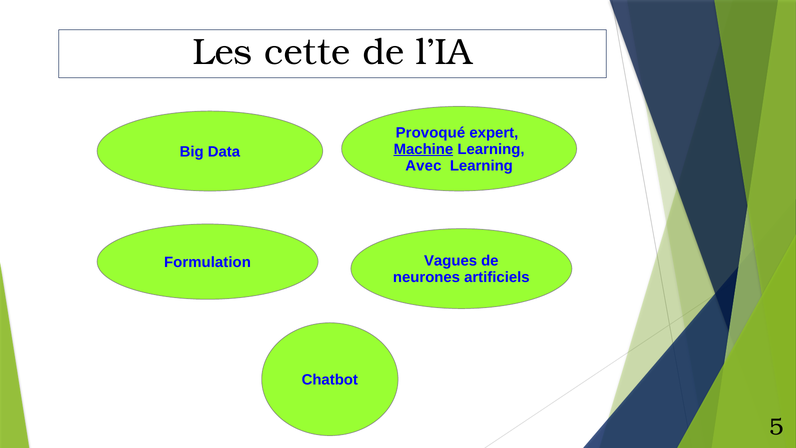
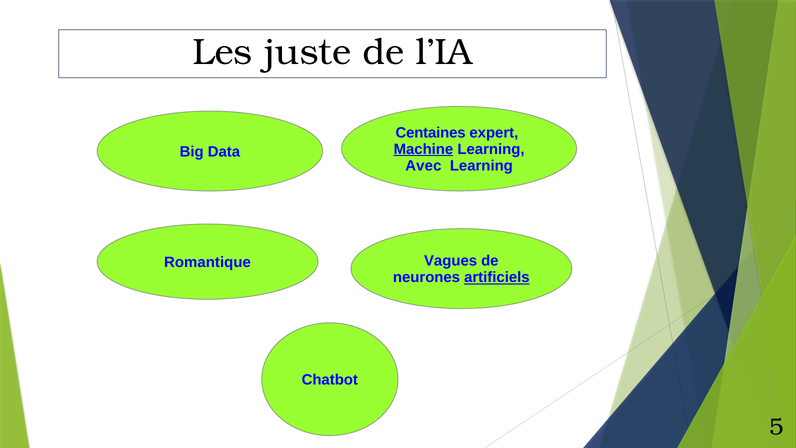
cette: cette -> juste
Provoqué: Provoqué -> Centaines
Formulation: Formulation -> Romantique
artificiels underline: none -> present
